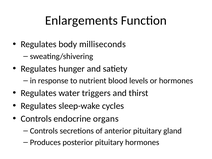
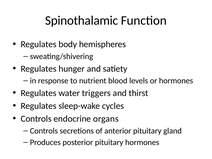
Enlargements: Enlargements -> Spinothalamic
milliseconds: milliseconds -> hemispheres
